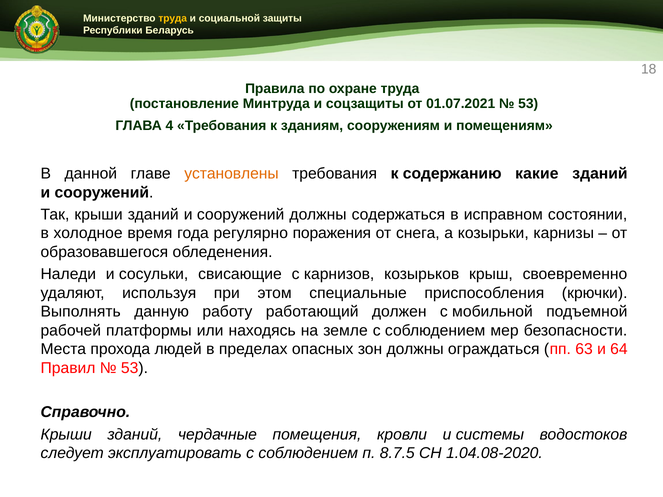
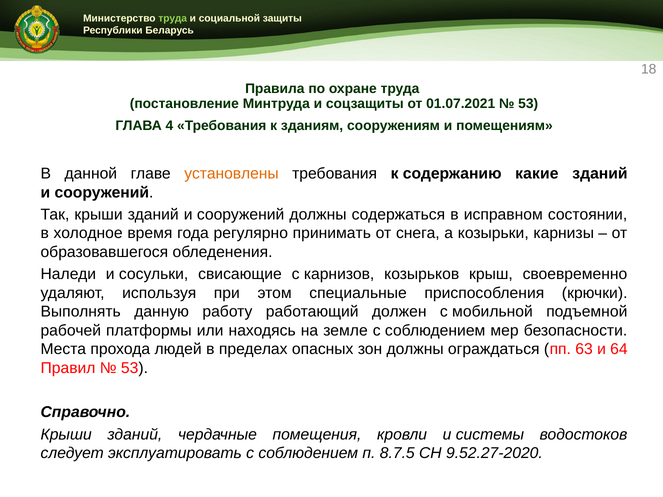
труда at (173, 18) colour: yellow -> light green
поражения: поражения -> принимать
1.04.08-2020: 1.04.08-2020 -> 9.52.27-2020
